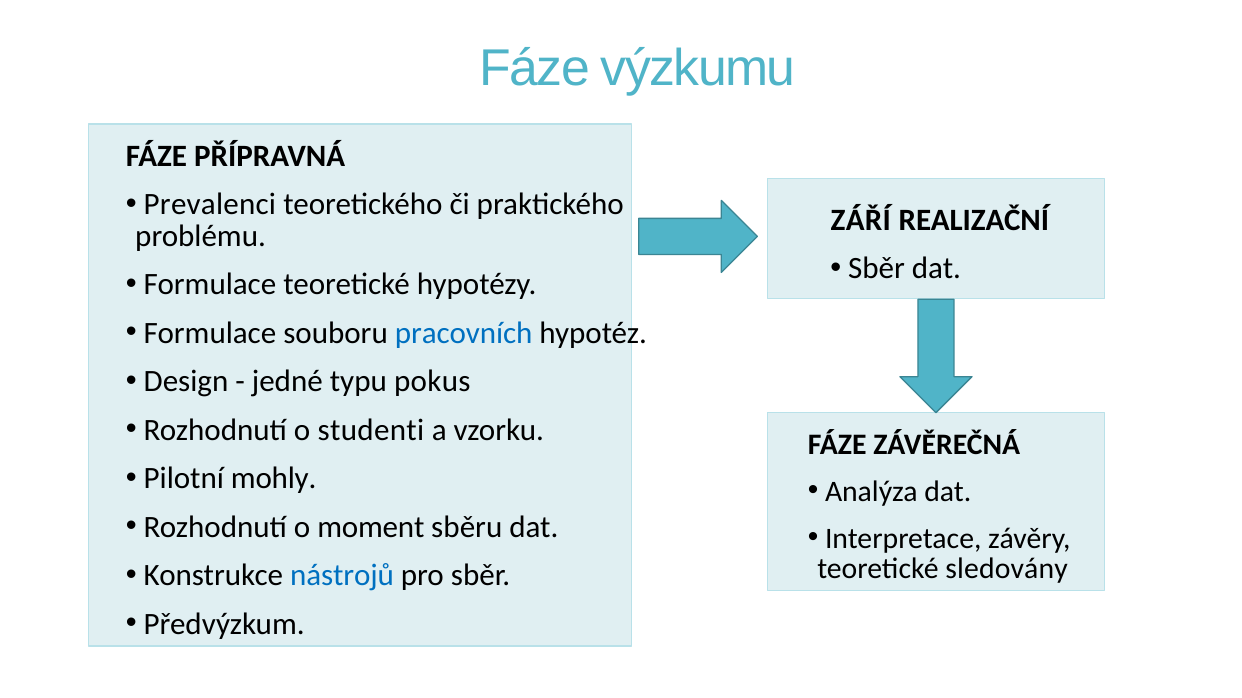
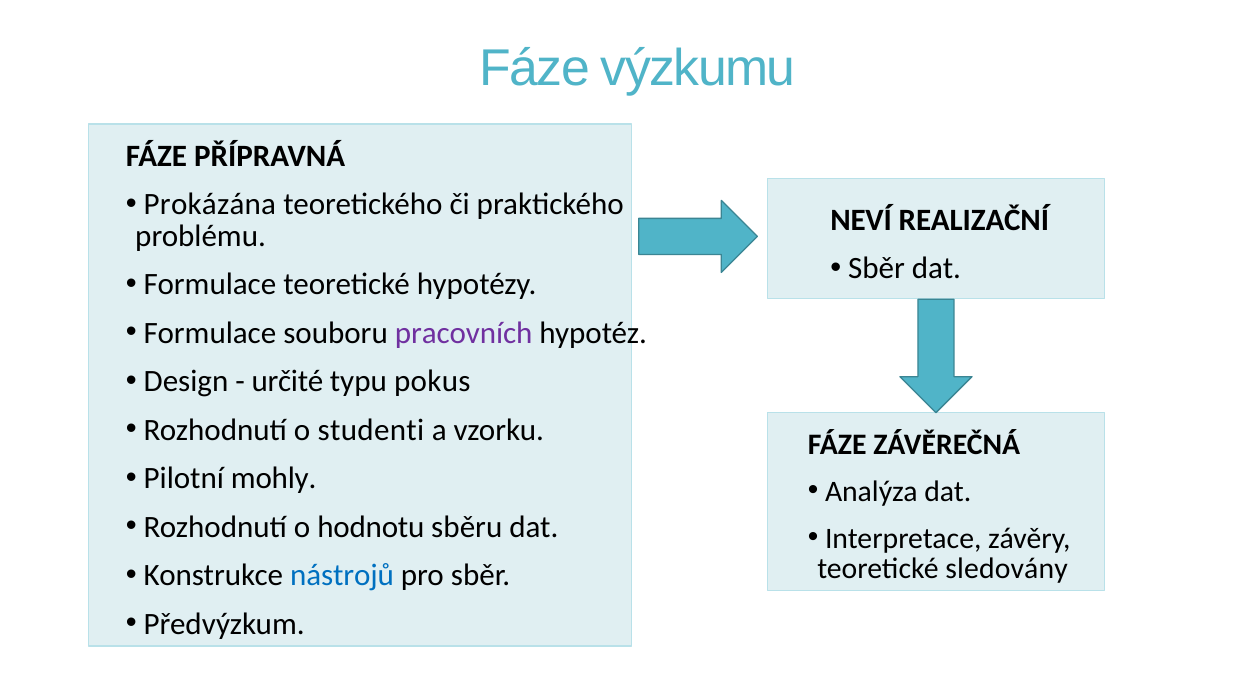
Prevalenci: Prevalenci -> Prokázána
ZÁŘÍ: ZÁŘÍ -> NEVÍ
pracovních colour: blue -> purple
jedné: jedné -> určité
moment: moment -> hodnotu
